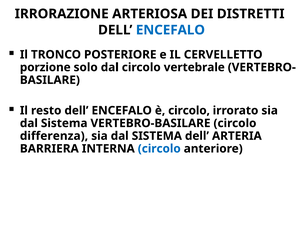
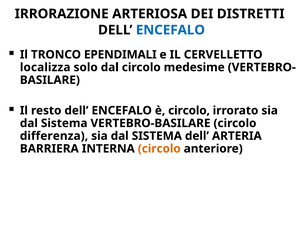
POSTERIORE: POSTERIORE -> EPENDIMALI
porzione: porzione -> localizza
vertebrale: vertebrale -> medesime
circolo at (159, 149) colour: blue -> orange
